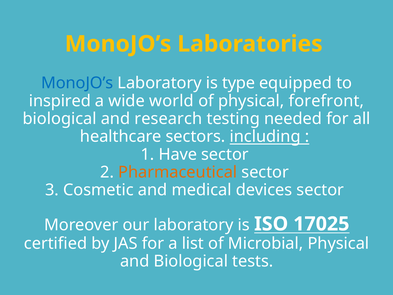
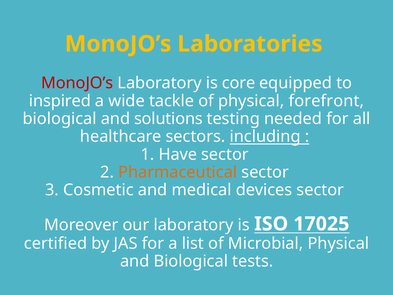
MonoJO’s at (77, 83) colour: blue -> red
type: type -> core
world: world -> tackle
research: research -> solutions
